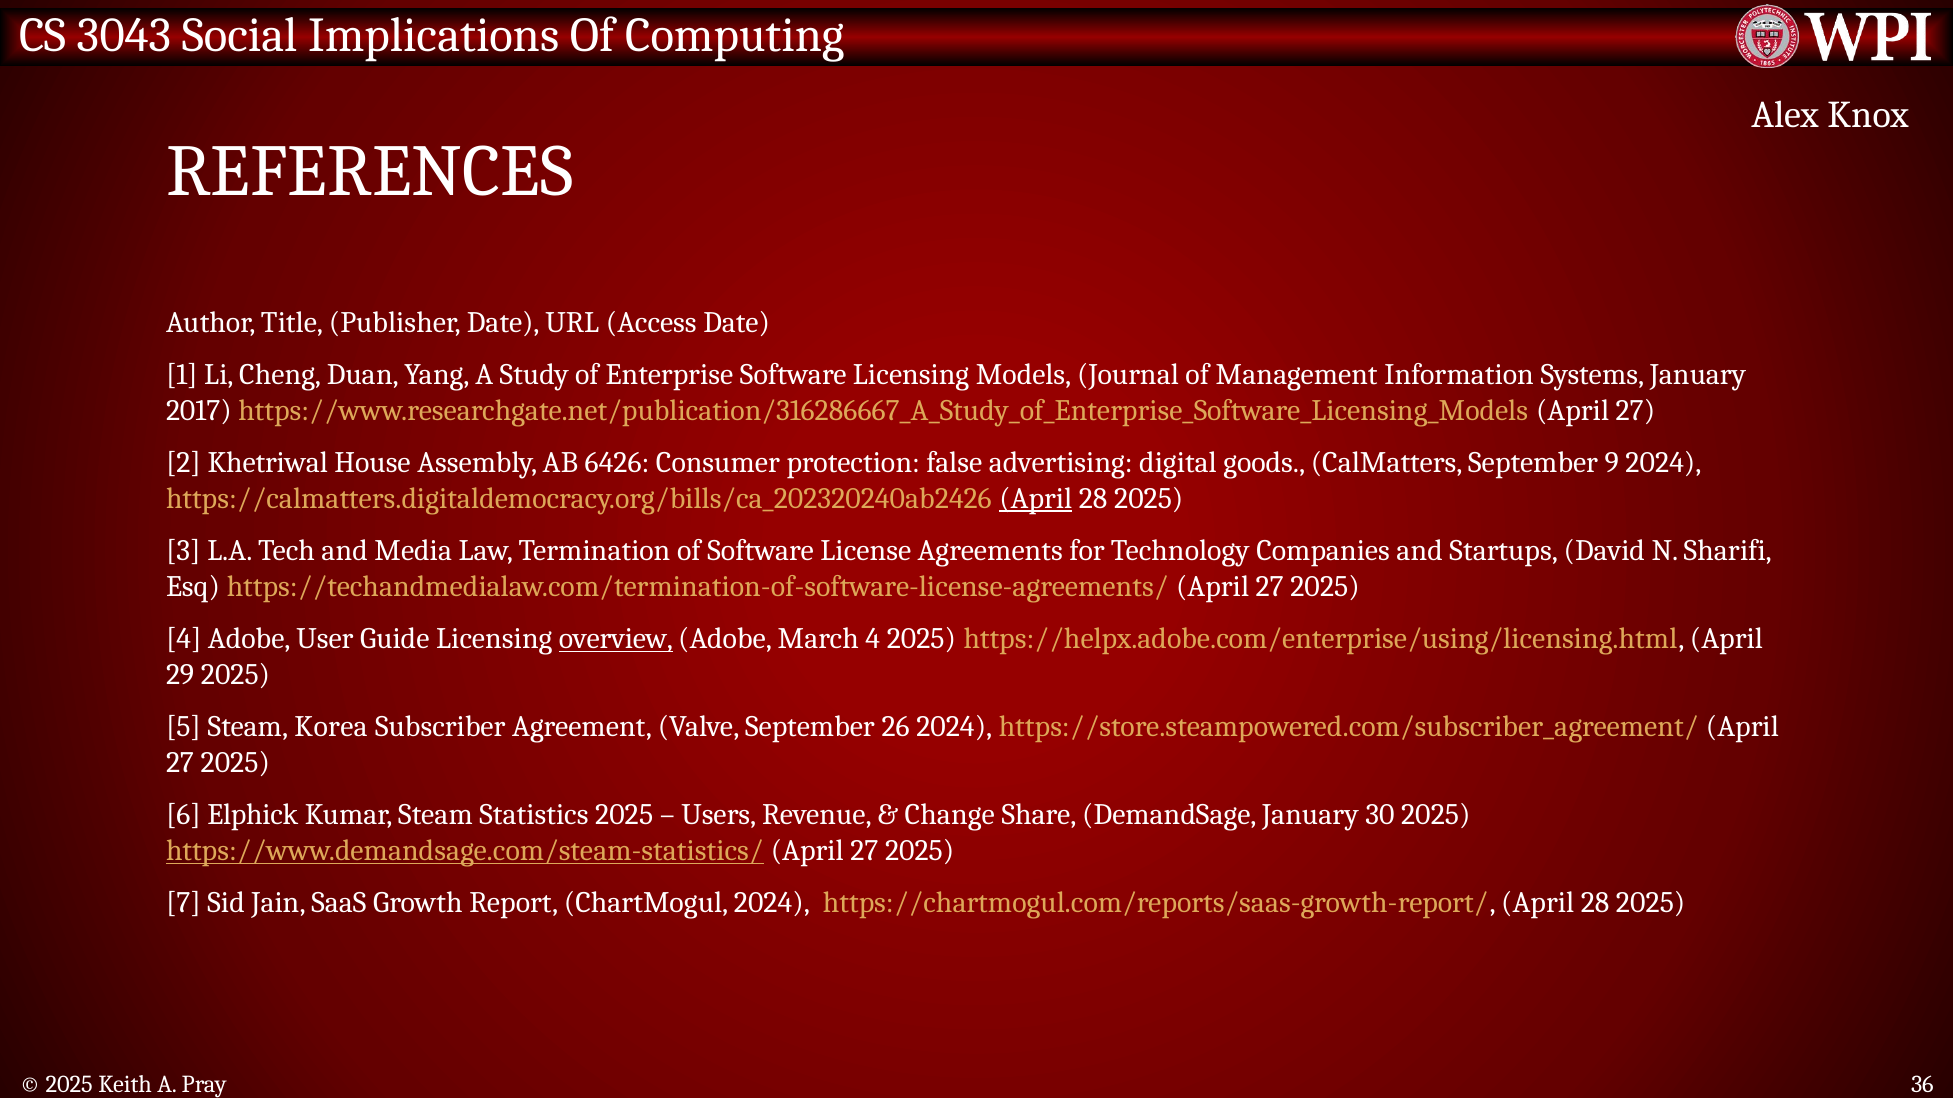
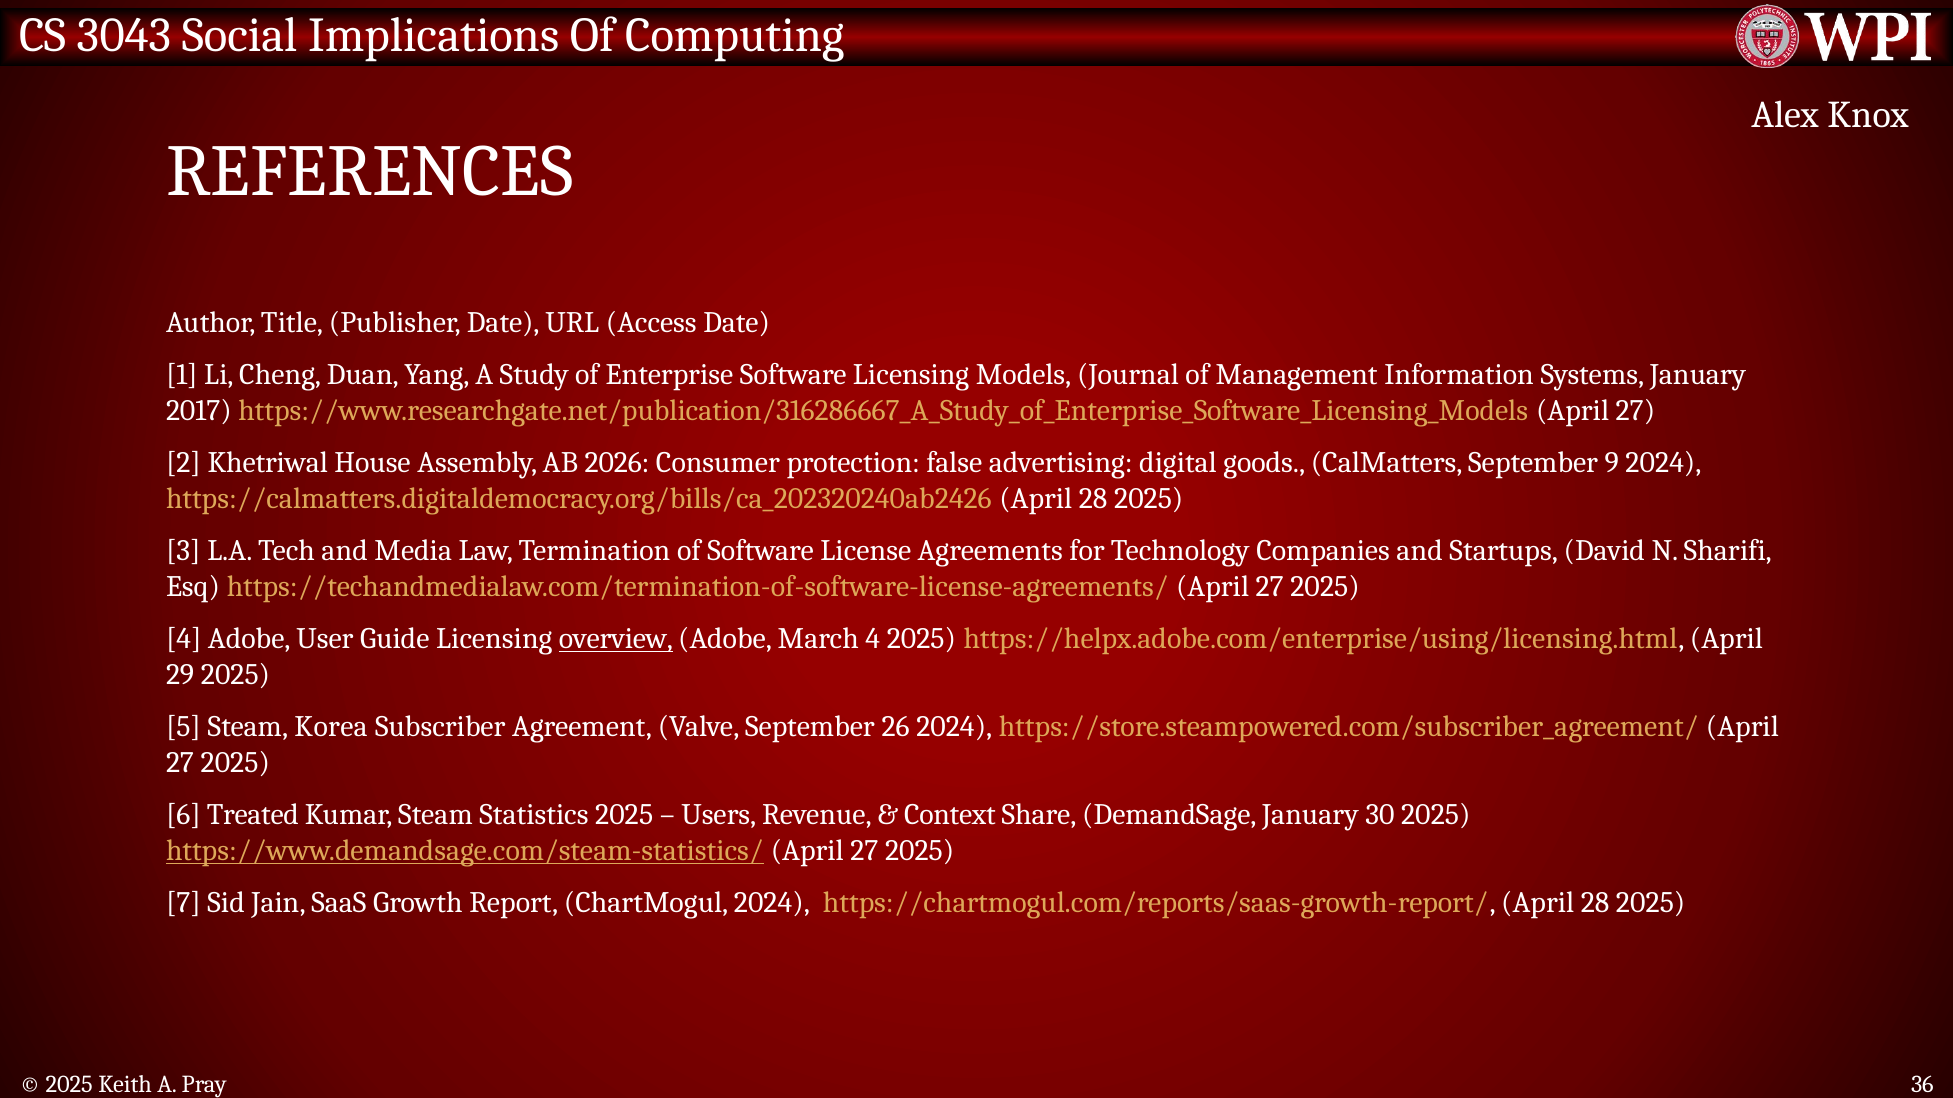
6426: 6426 -> 2026
April at (1036, 499) underline: present -> none
Elphick: Elphick -> Treated
Change: Change -> Context
